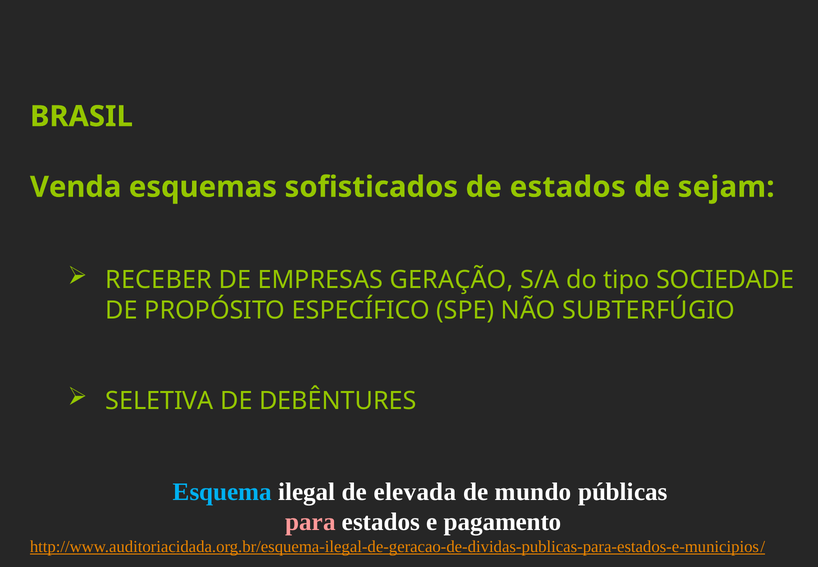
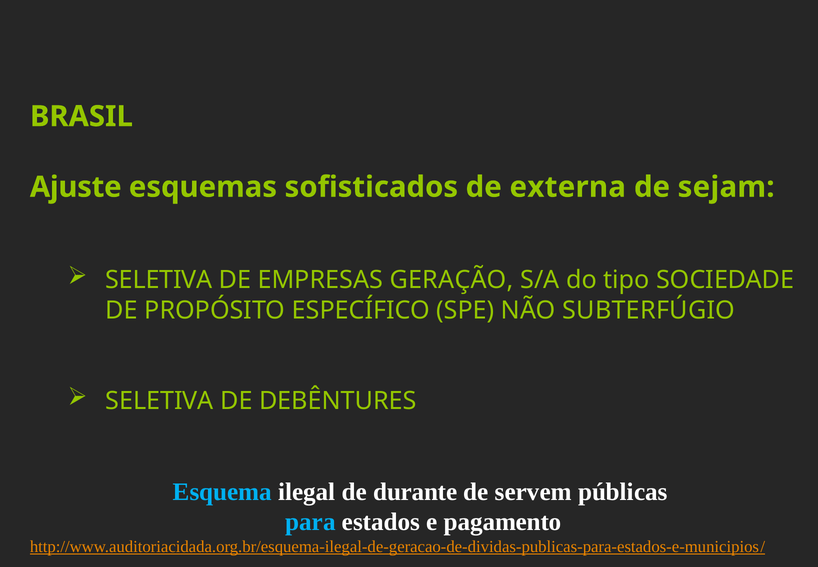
Venda: Venda -> Ajuste
de estados: estados -> externa
RECEBER at (159, 280): RECEBER -> SELETIVA
elevada: elevada -> durante
mundo: mundo -> servem
para colour: pink -> light blue
